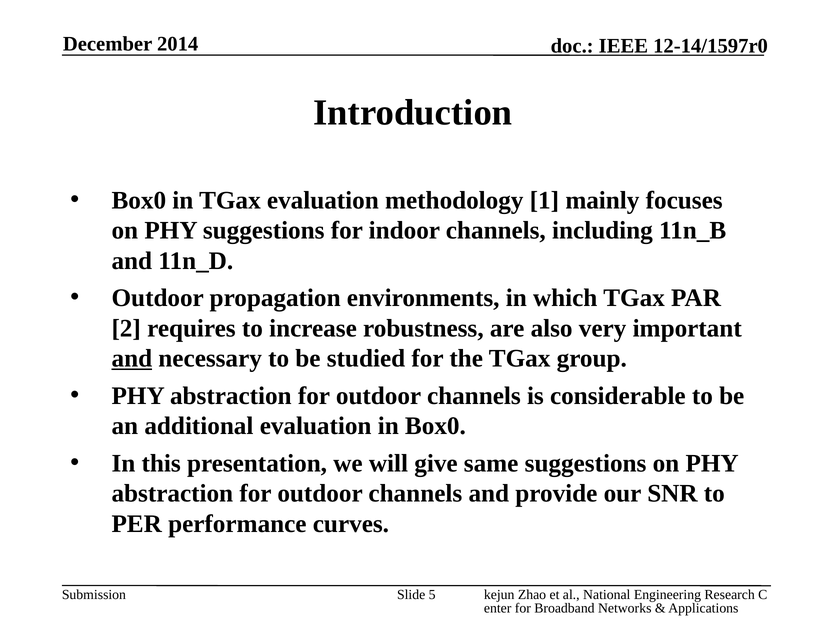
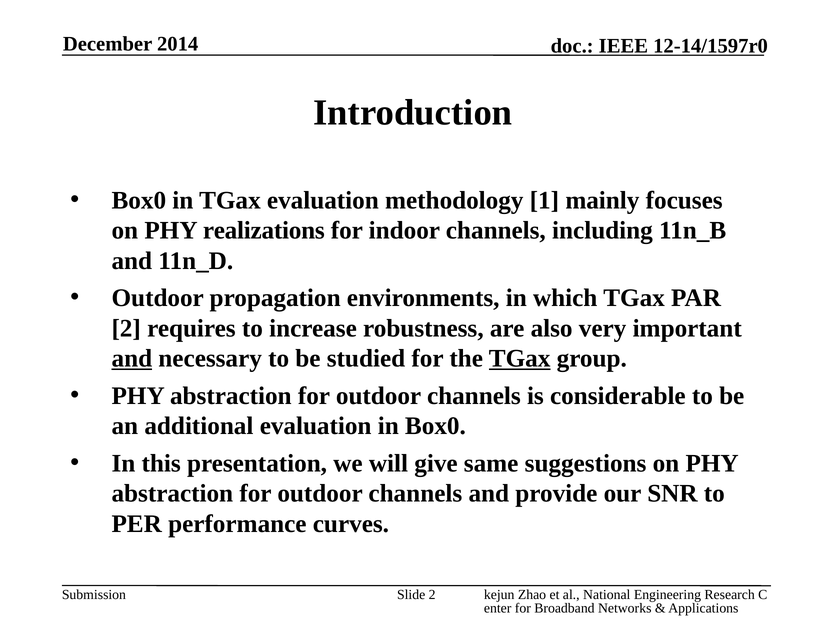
PHY suggestions: suggestions -> realizations
TGax at (520, 358) underline: none -> present
Slide 5: 5 -> 2
